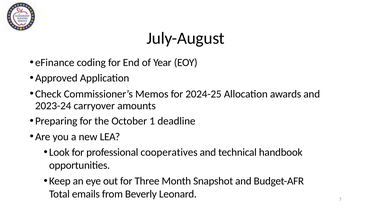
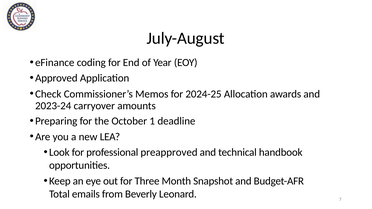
cooperatives: cooperatives -> preapproved
